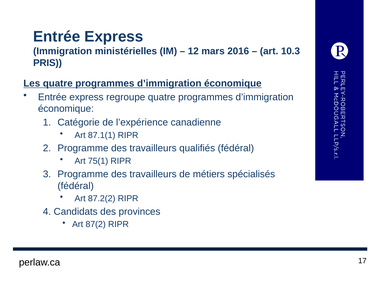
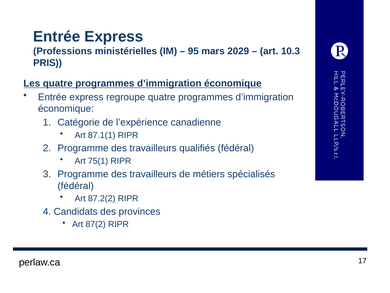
Immigration: Immigration -> Professions
12: 12 -> 95
2016: 2016 -> 2029
